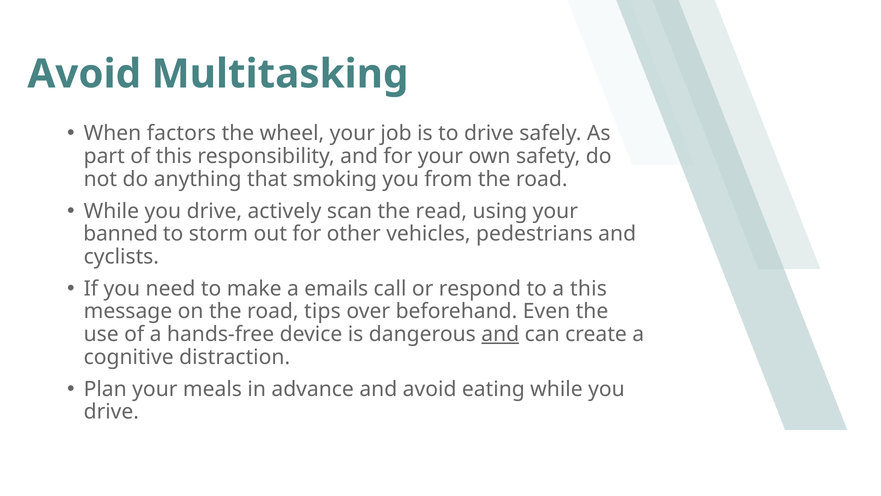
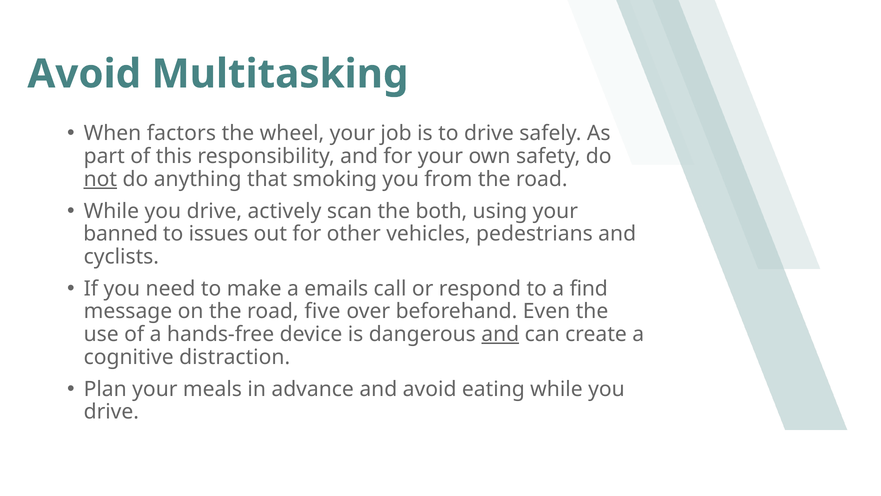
not underline: none -> present
read: read -> both
storm: storm -> issues
a this: this -> find
tips: tips -> five
